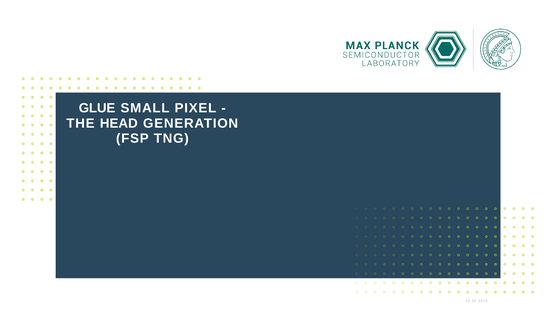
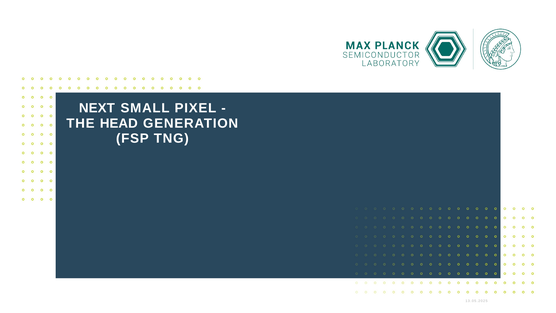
GLUE: GLUE -> NEXT
